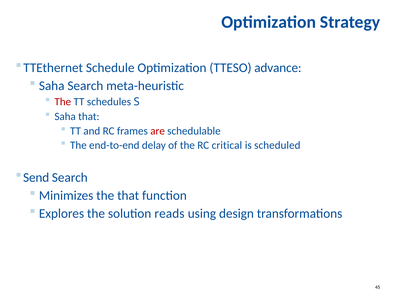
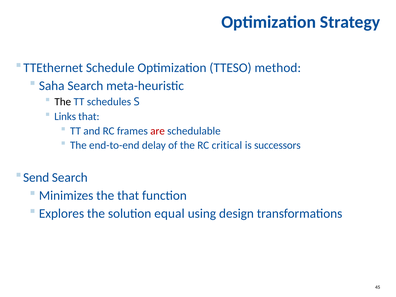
advance: advance -> method
The at (63, 102) colour: red -> black
Saha at (65, 117): Saha -> Links
scheduled: scheduled -> successors
reads: reads -> equal
